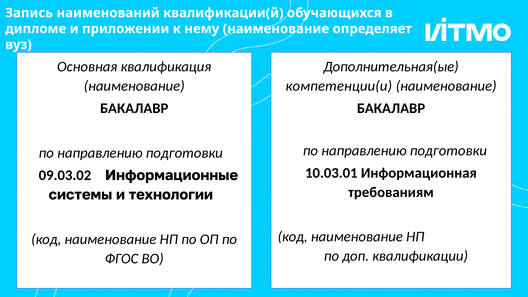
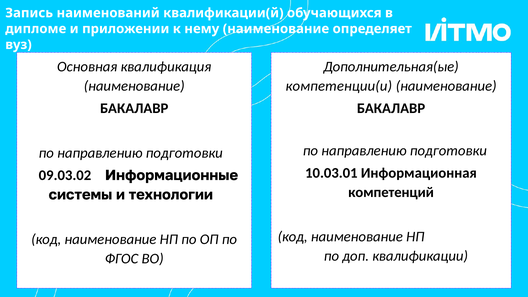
требованиям: требованиям -> компетенций
